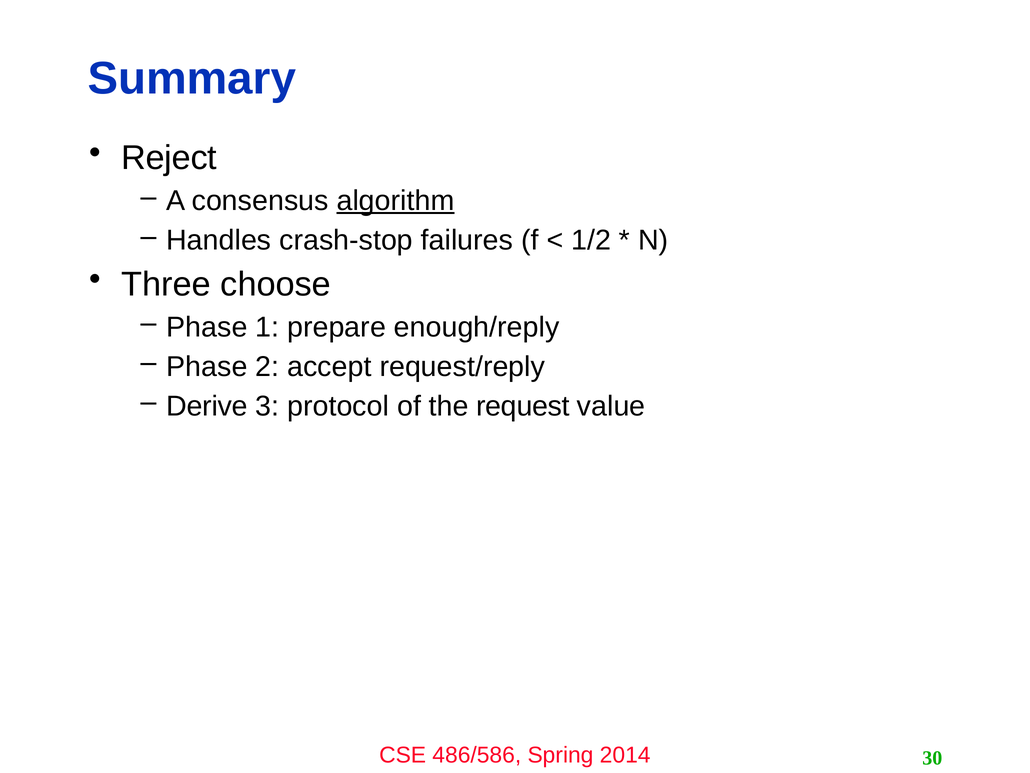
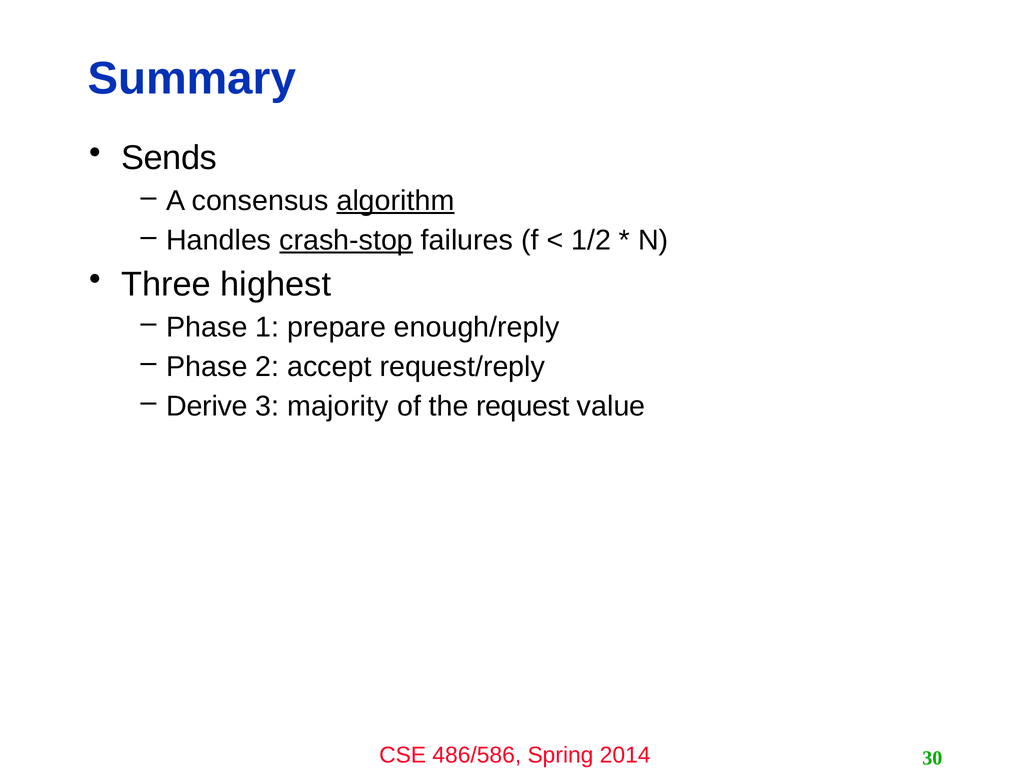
Reject: Reject -> Sends
crash-stop underline: none -> present
choose: choose -> highest
protocol: protocol -> majority
